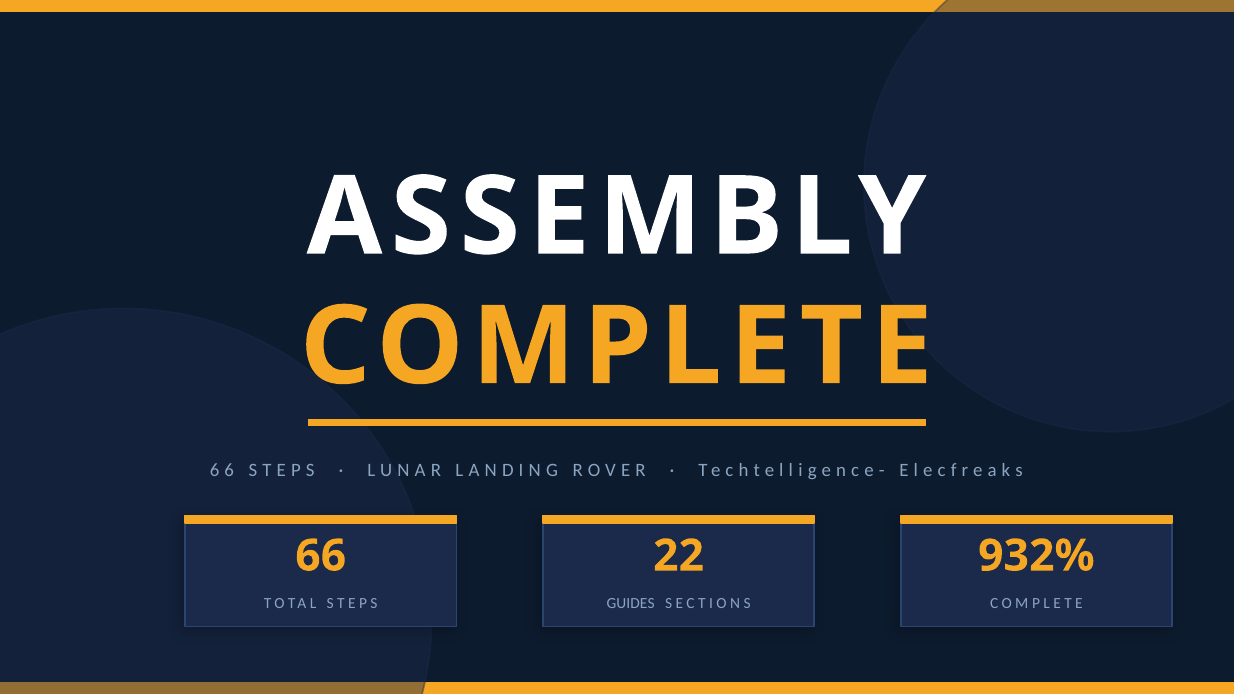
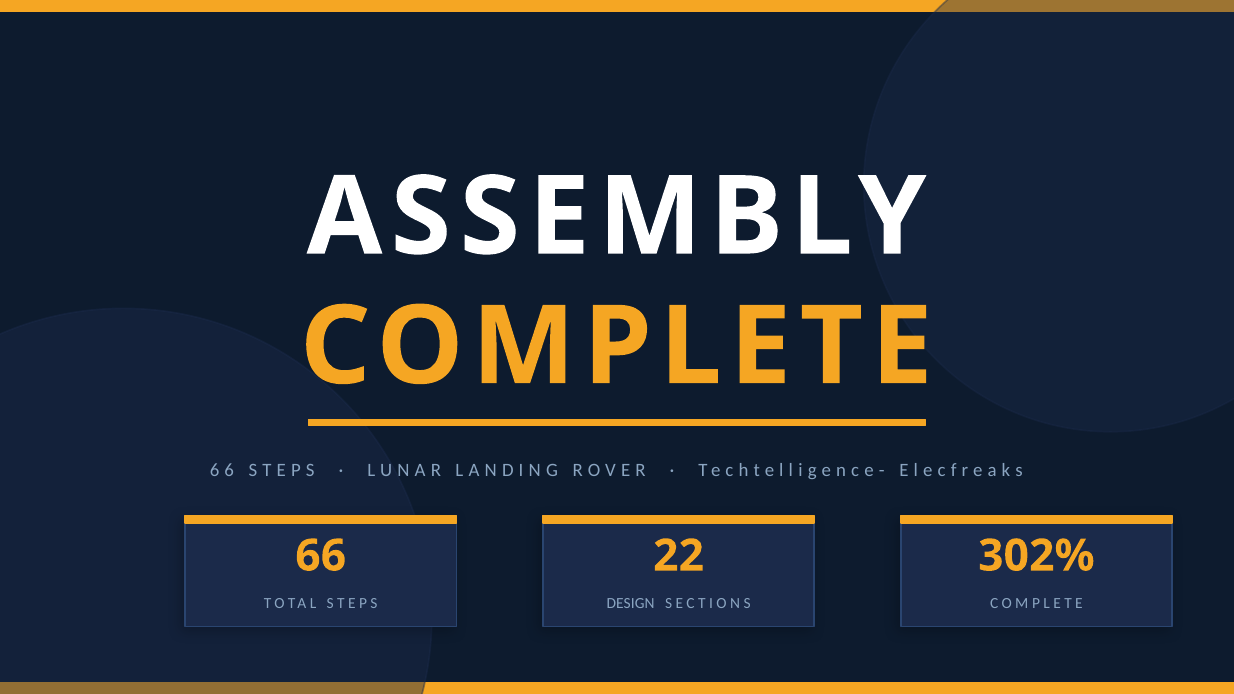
932%: 932% -> 302%
GUIDES: GUIDES -> DESIGN
